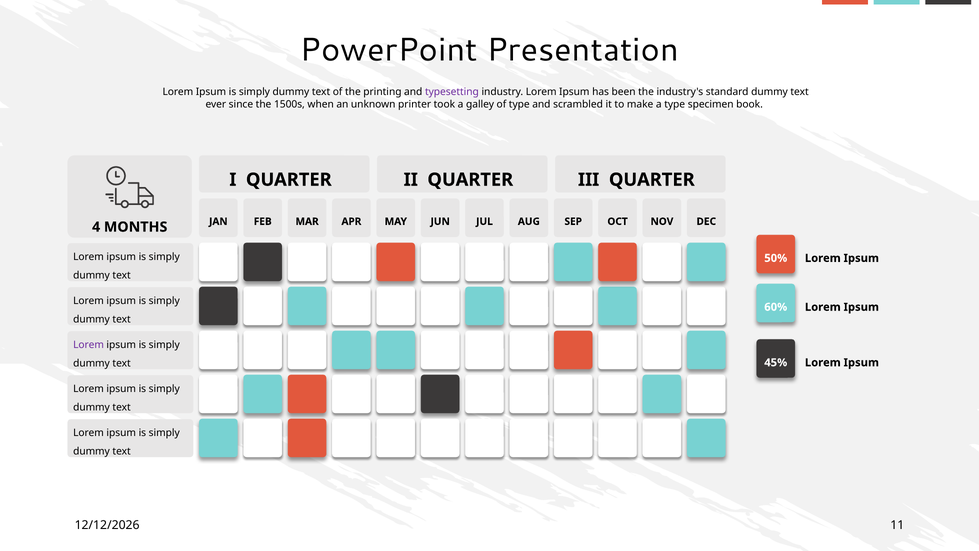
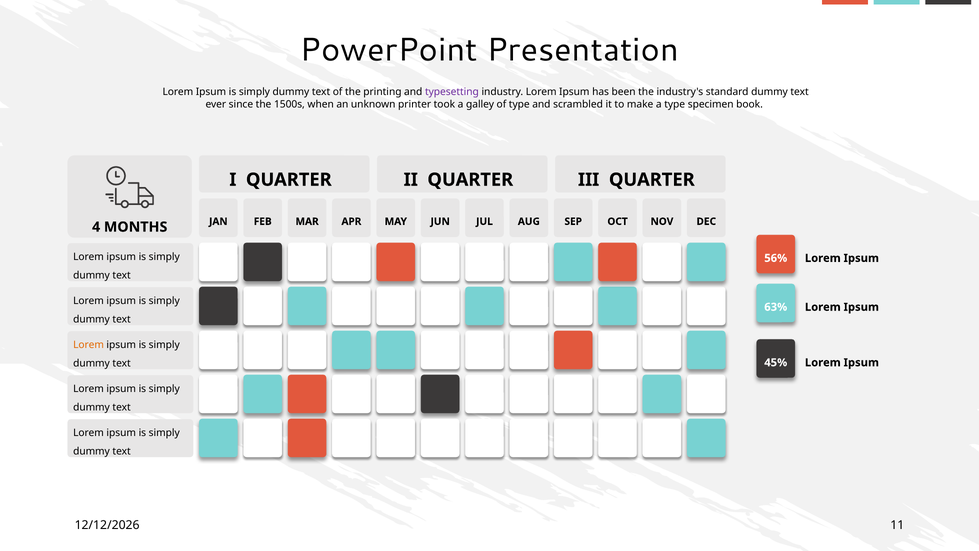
50%: 50% -> 56%
60%: 60% -> 63%
Lorem at (89, 345) colour: purple -> orange
